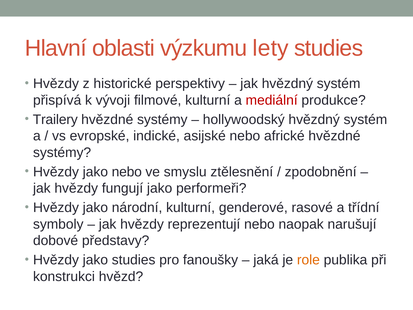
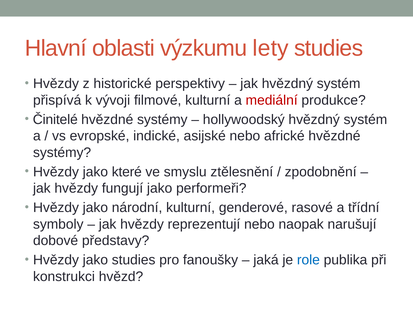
Trailery: Trailery -> Činitelé
jako nebo: nebo -> které
role colour: orange -> blue
